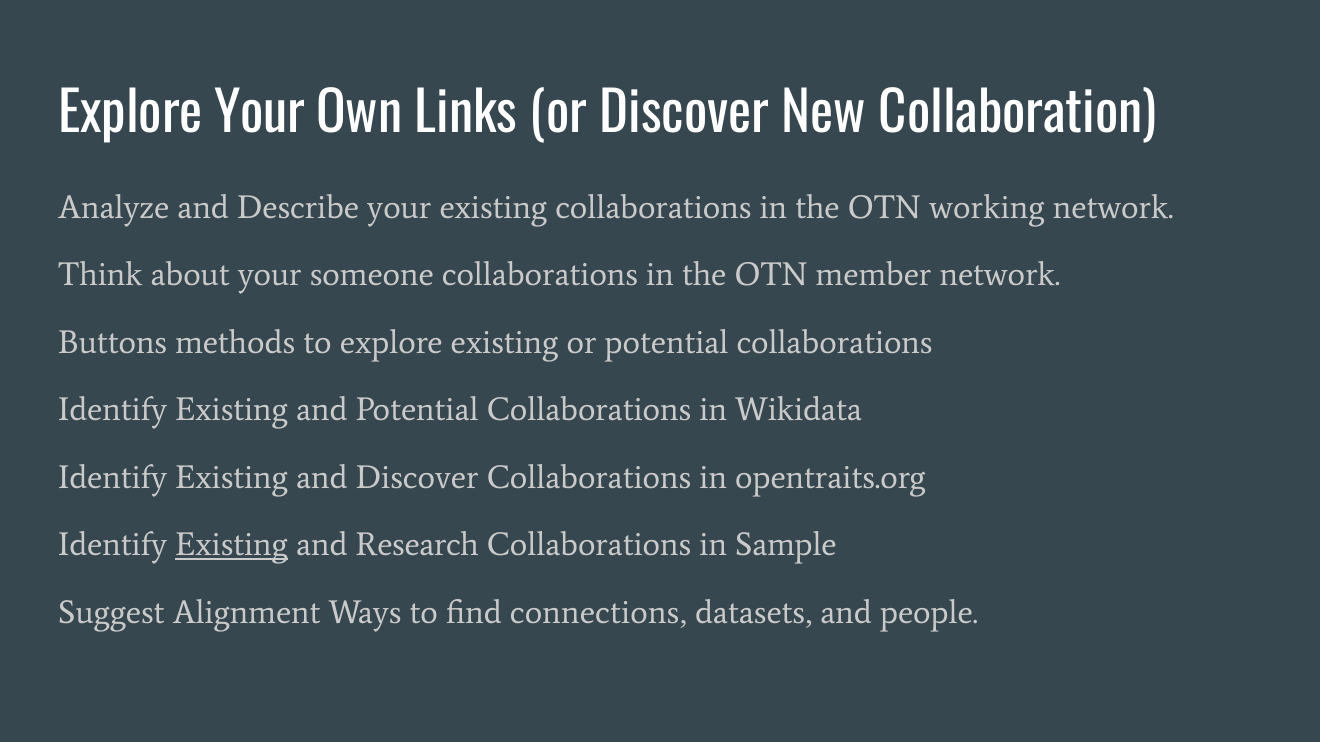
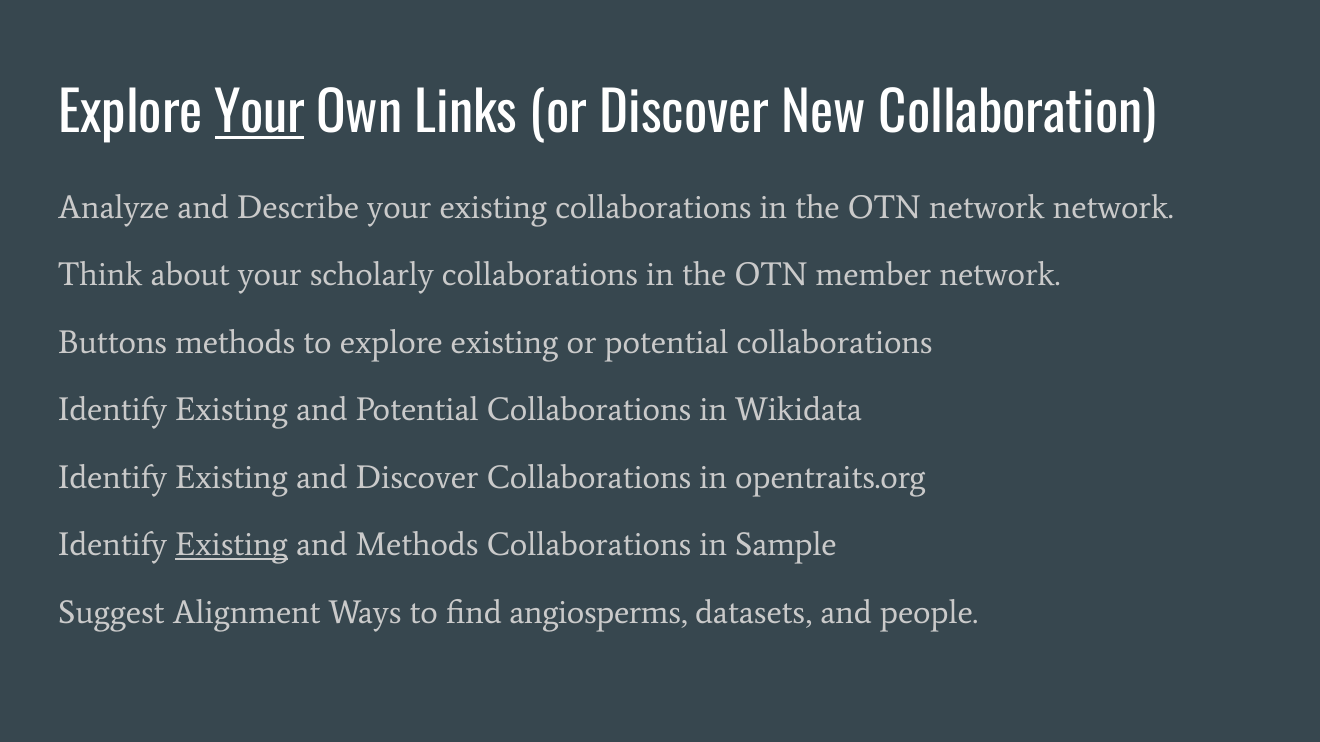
Your at (260, 114) underline: none -> present
OTN working: working -> network
someone: someone -> scholarly
and Research: Research -> Methods
connections: connections -> angiosperms
